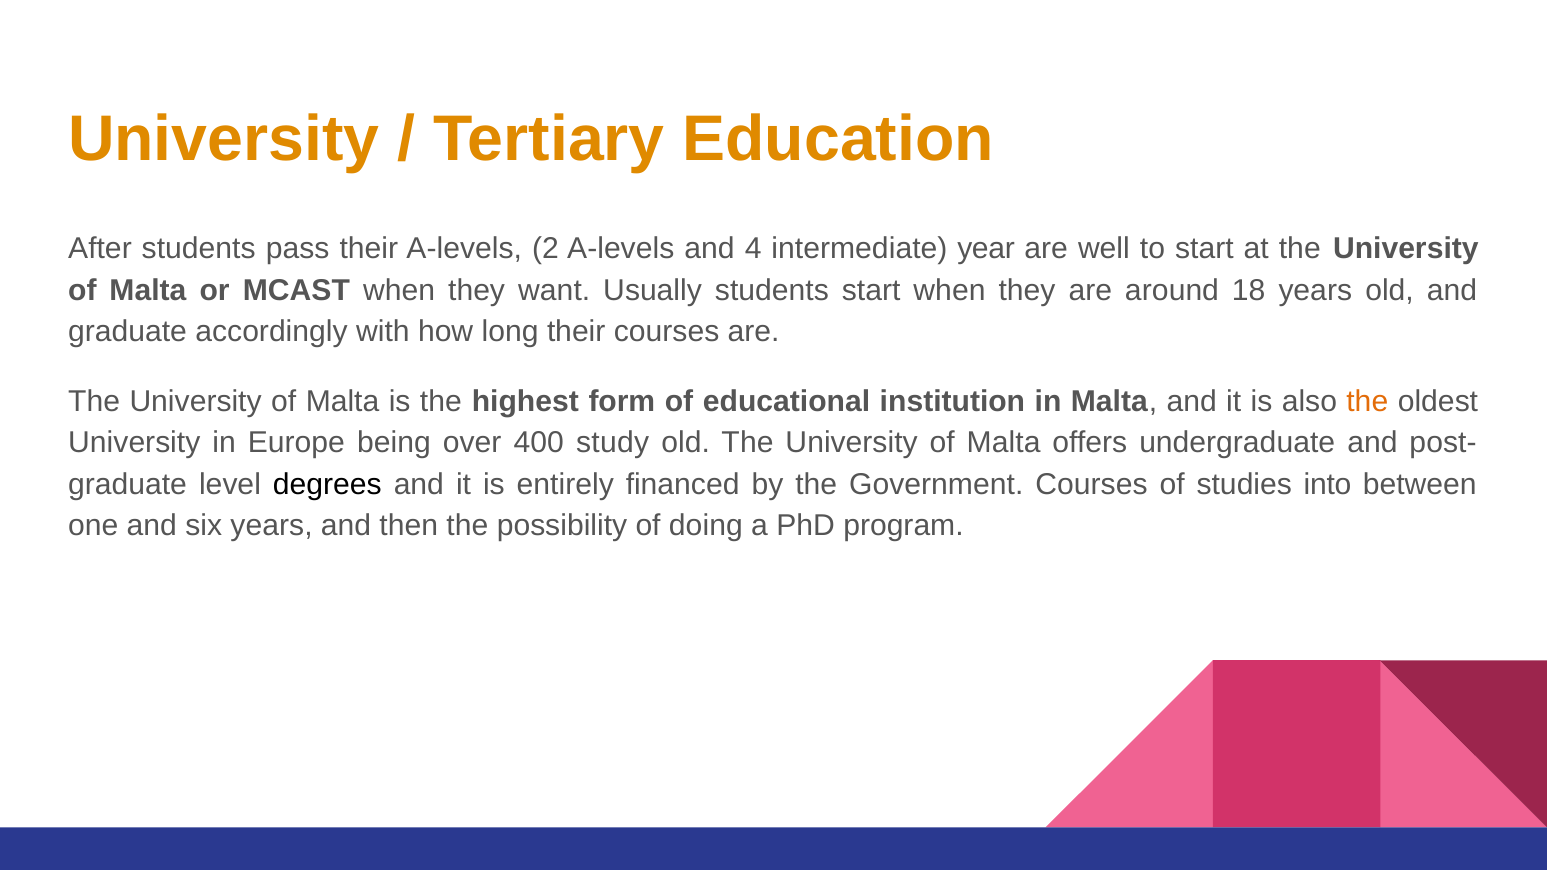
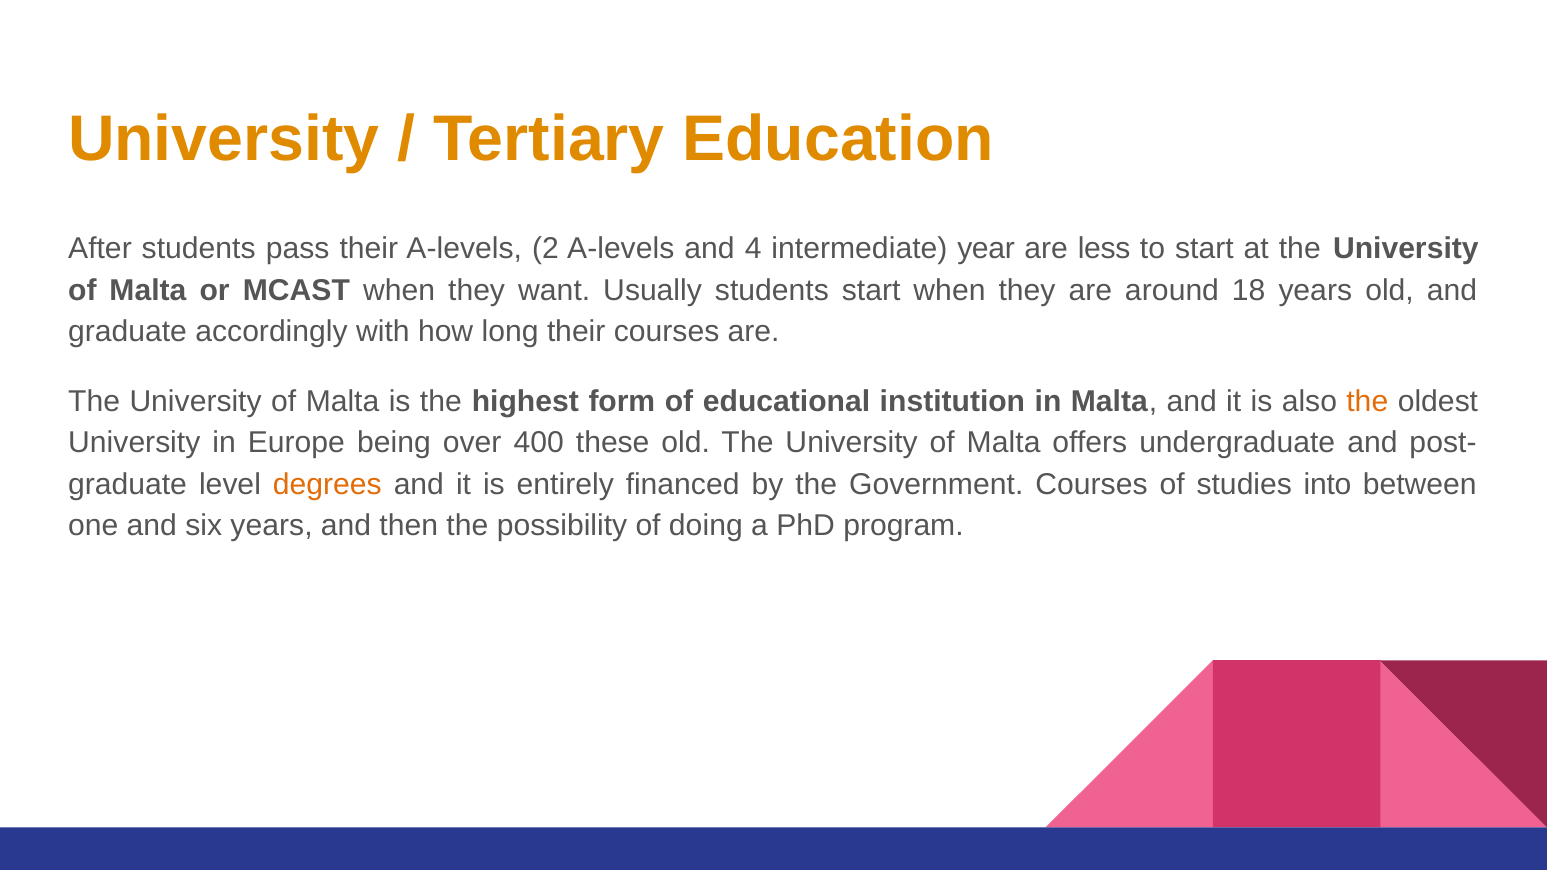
well: well -> less
study: study -> these
degrees colour: black -> orange
